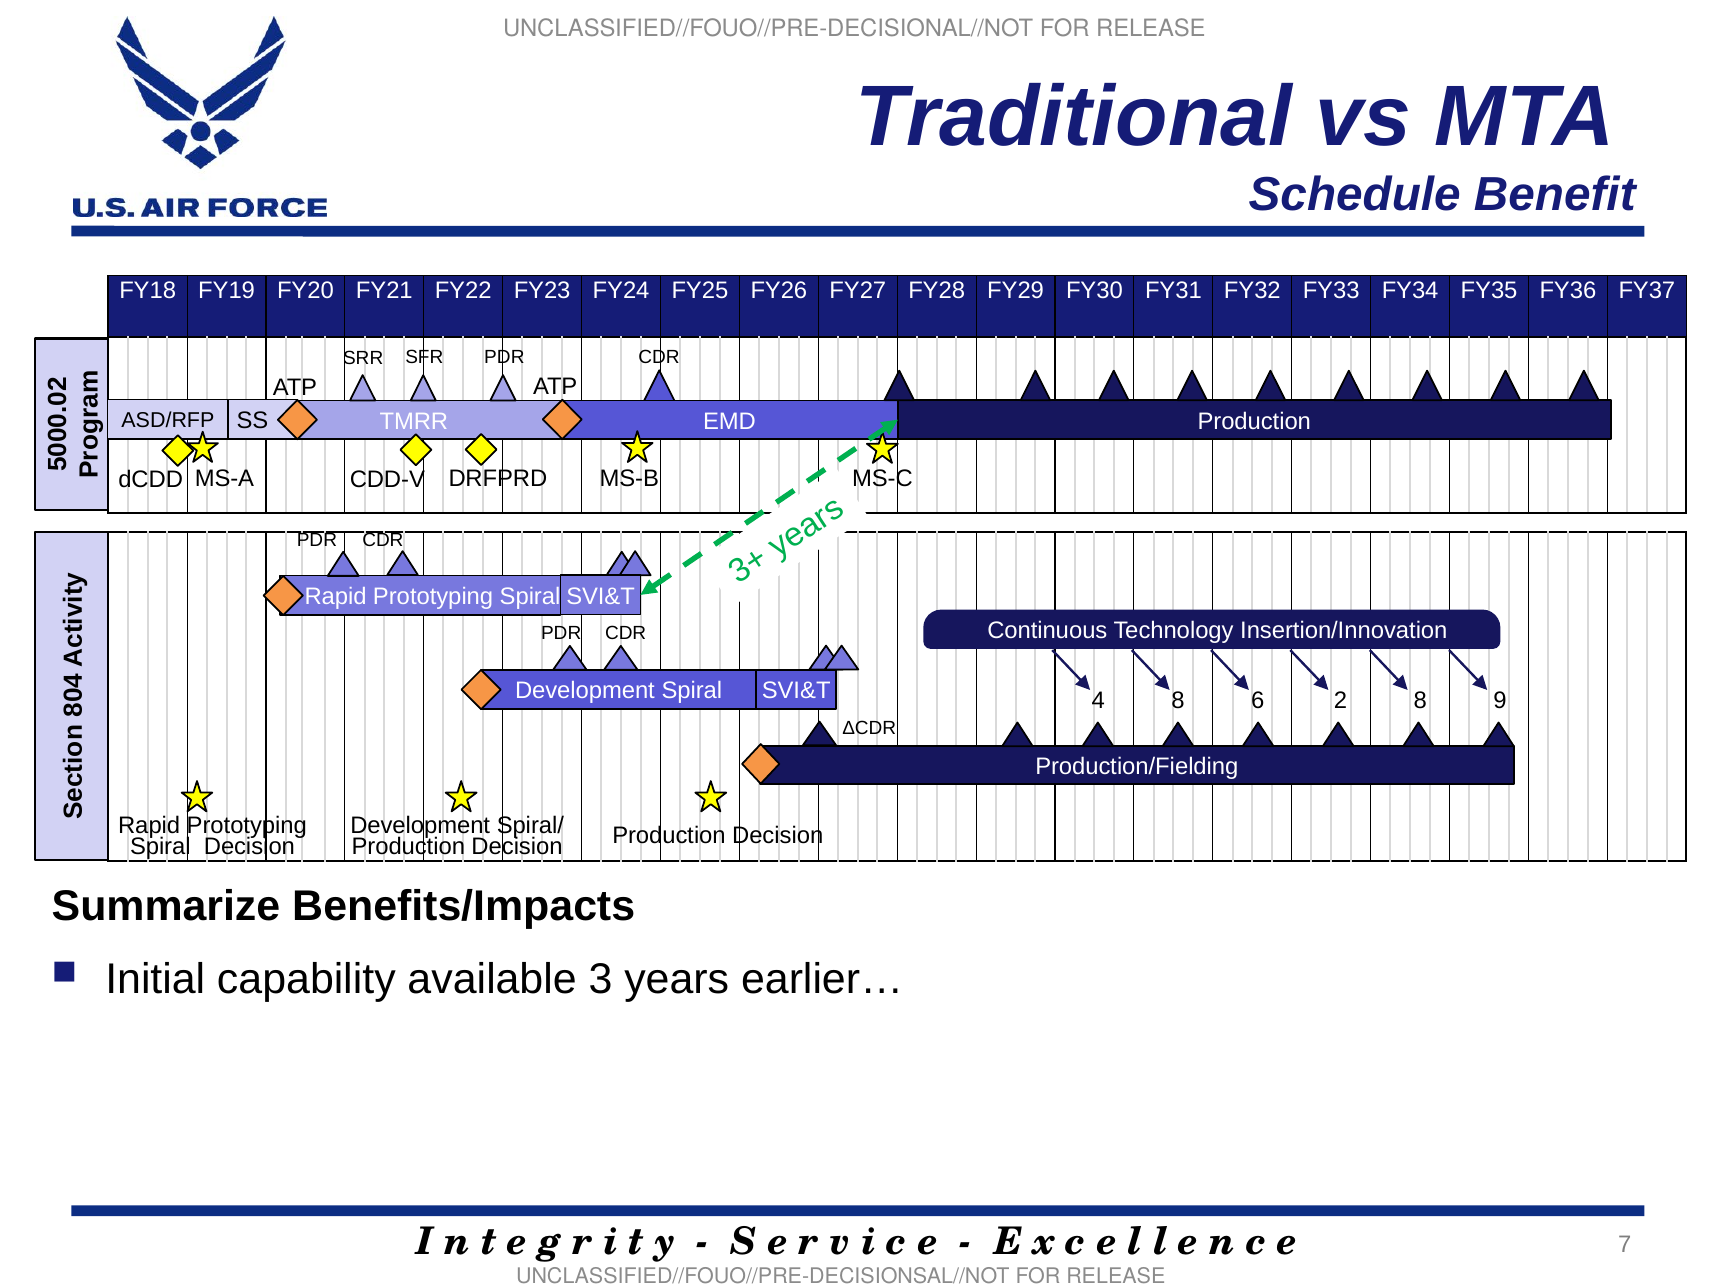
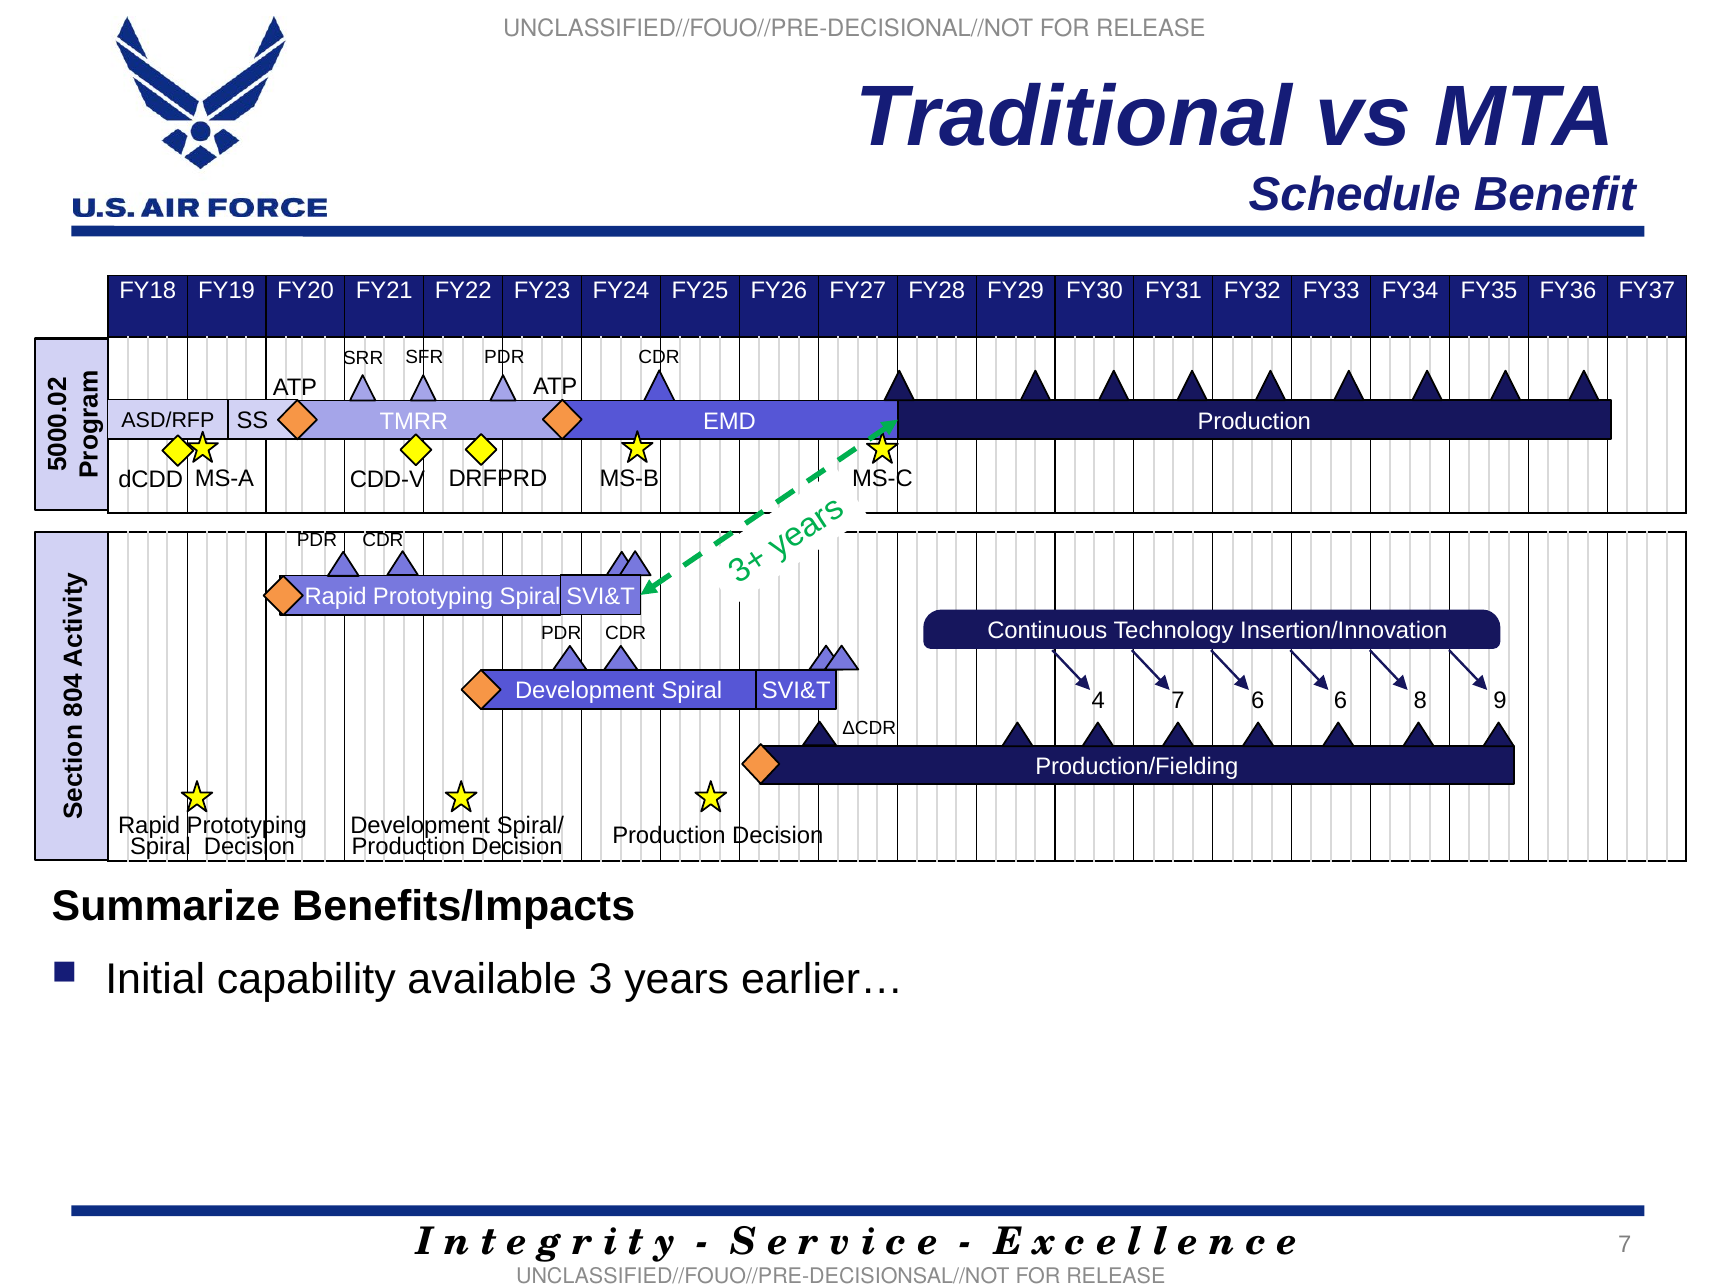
4 8: 8 -> 7
6 2: 2 -> 6
